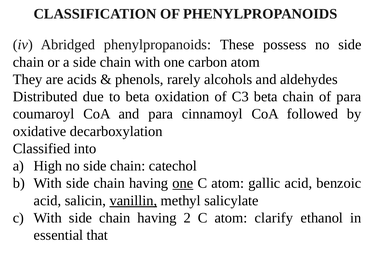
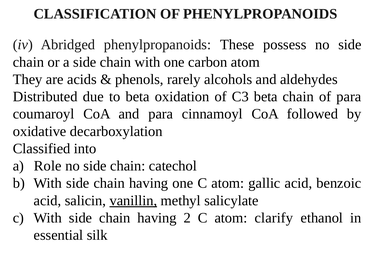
High: High -> Role
one at (183, 183) underline: present -> none
that: that -> silk
